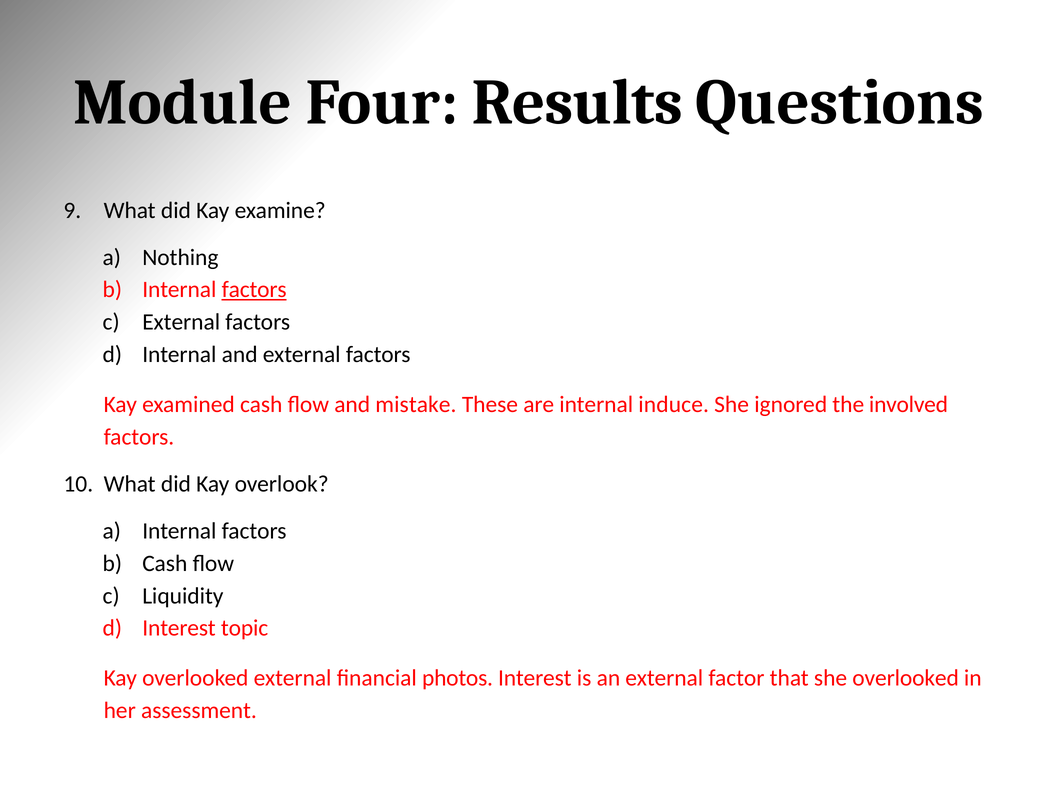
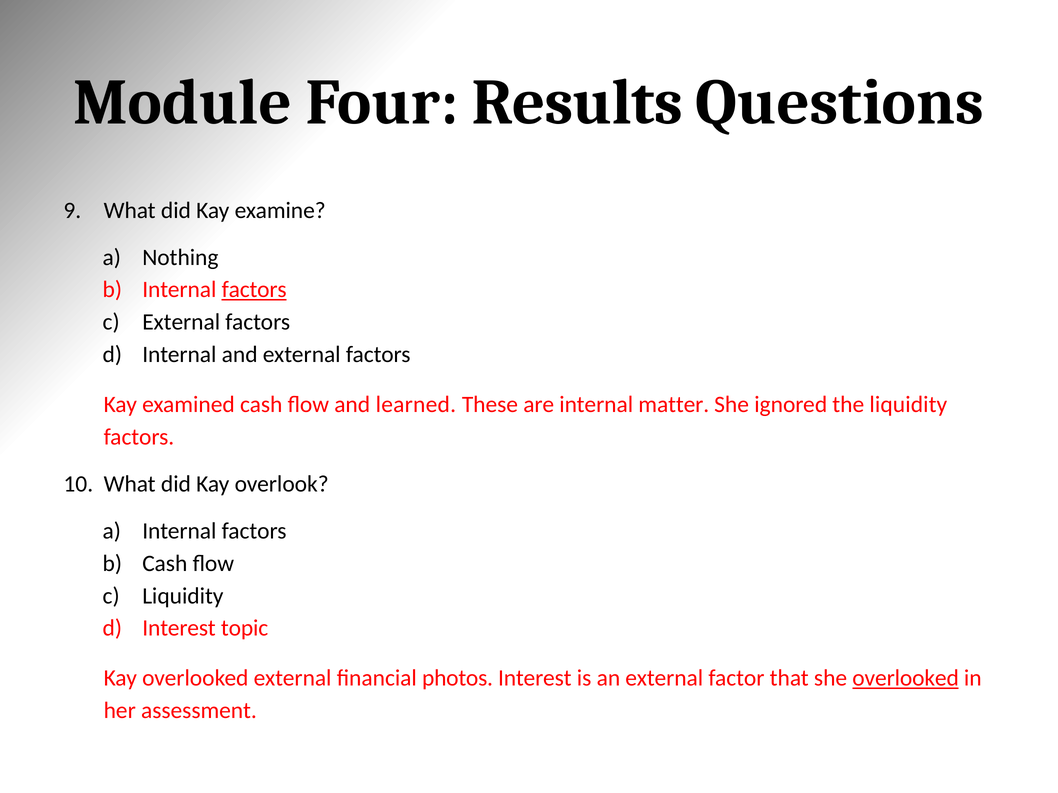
mistake: mistake -> learned
induce: induce -> matter
the involved: involved -> liquidity
overlooked at (906, 679) underline: none -> present
